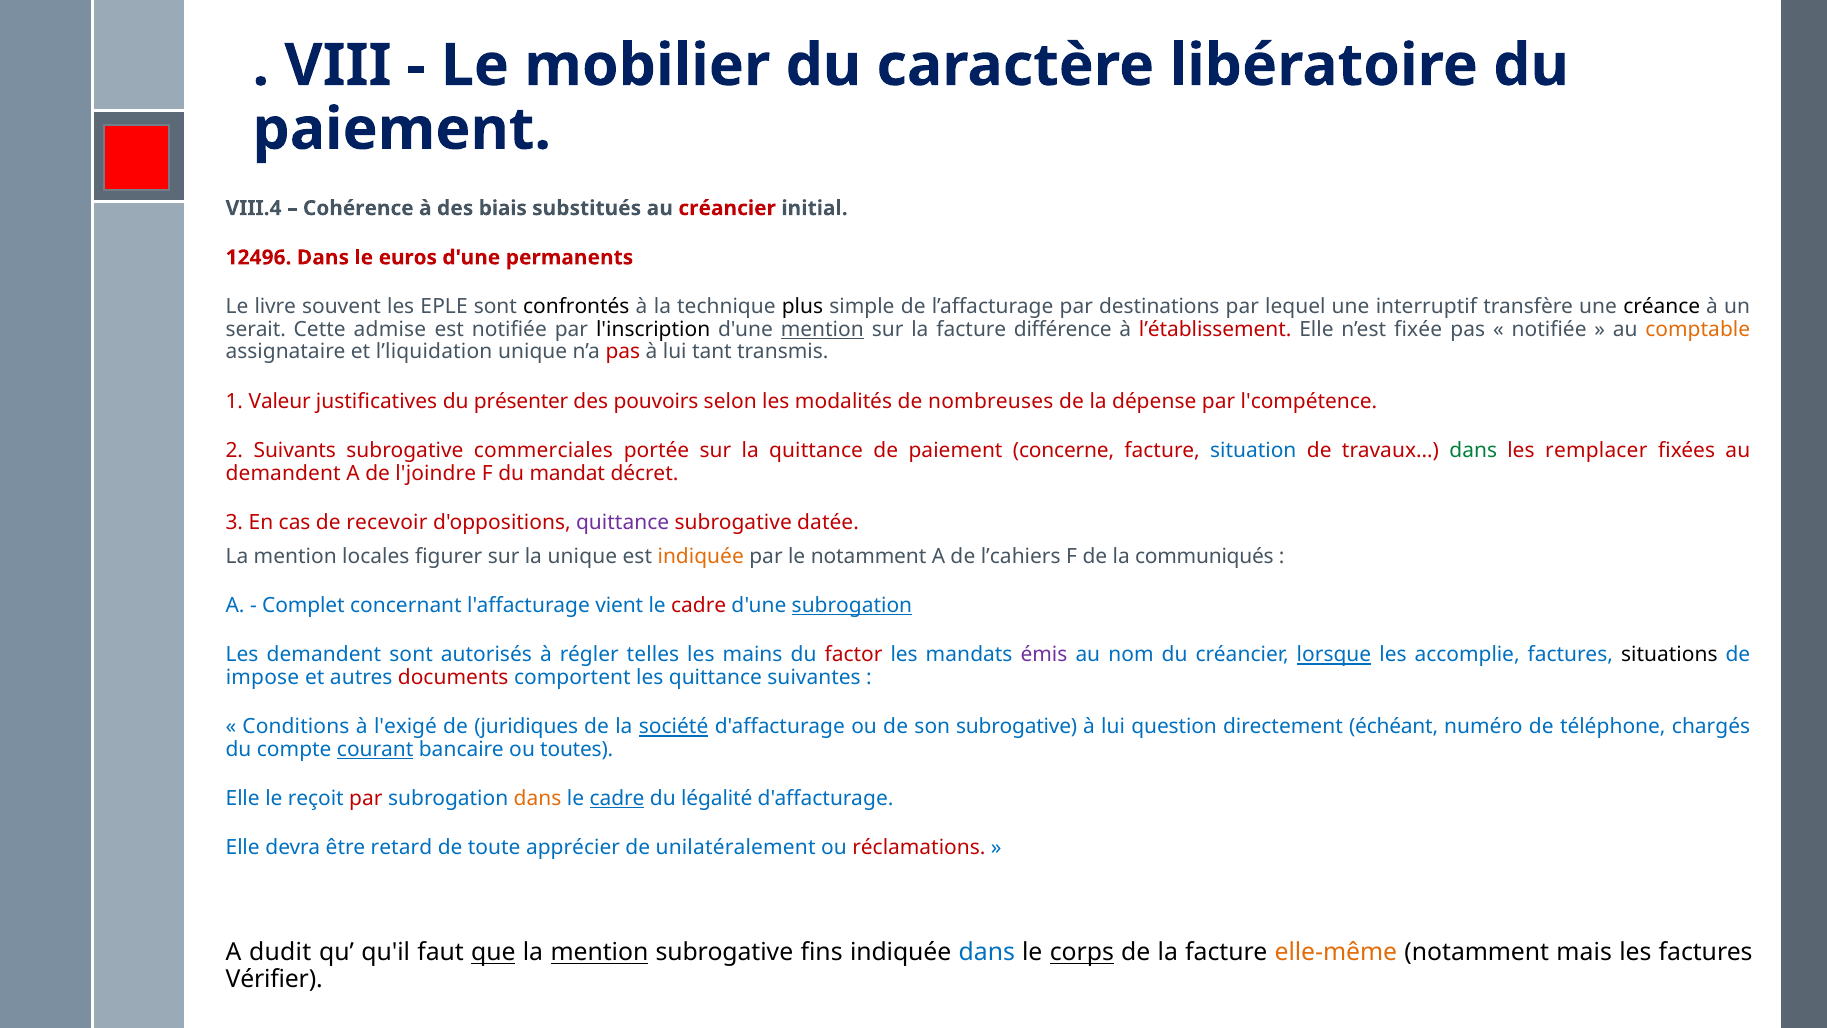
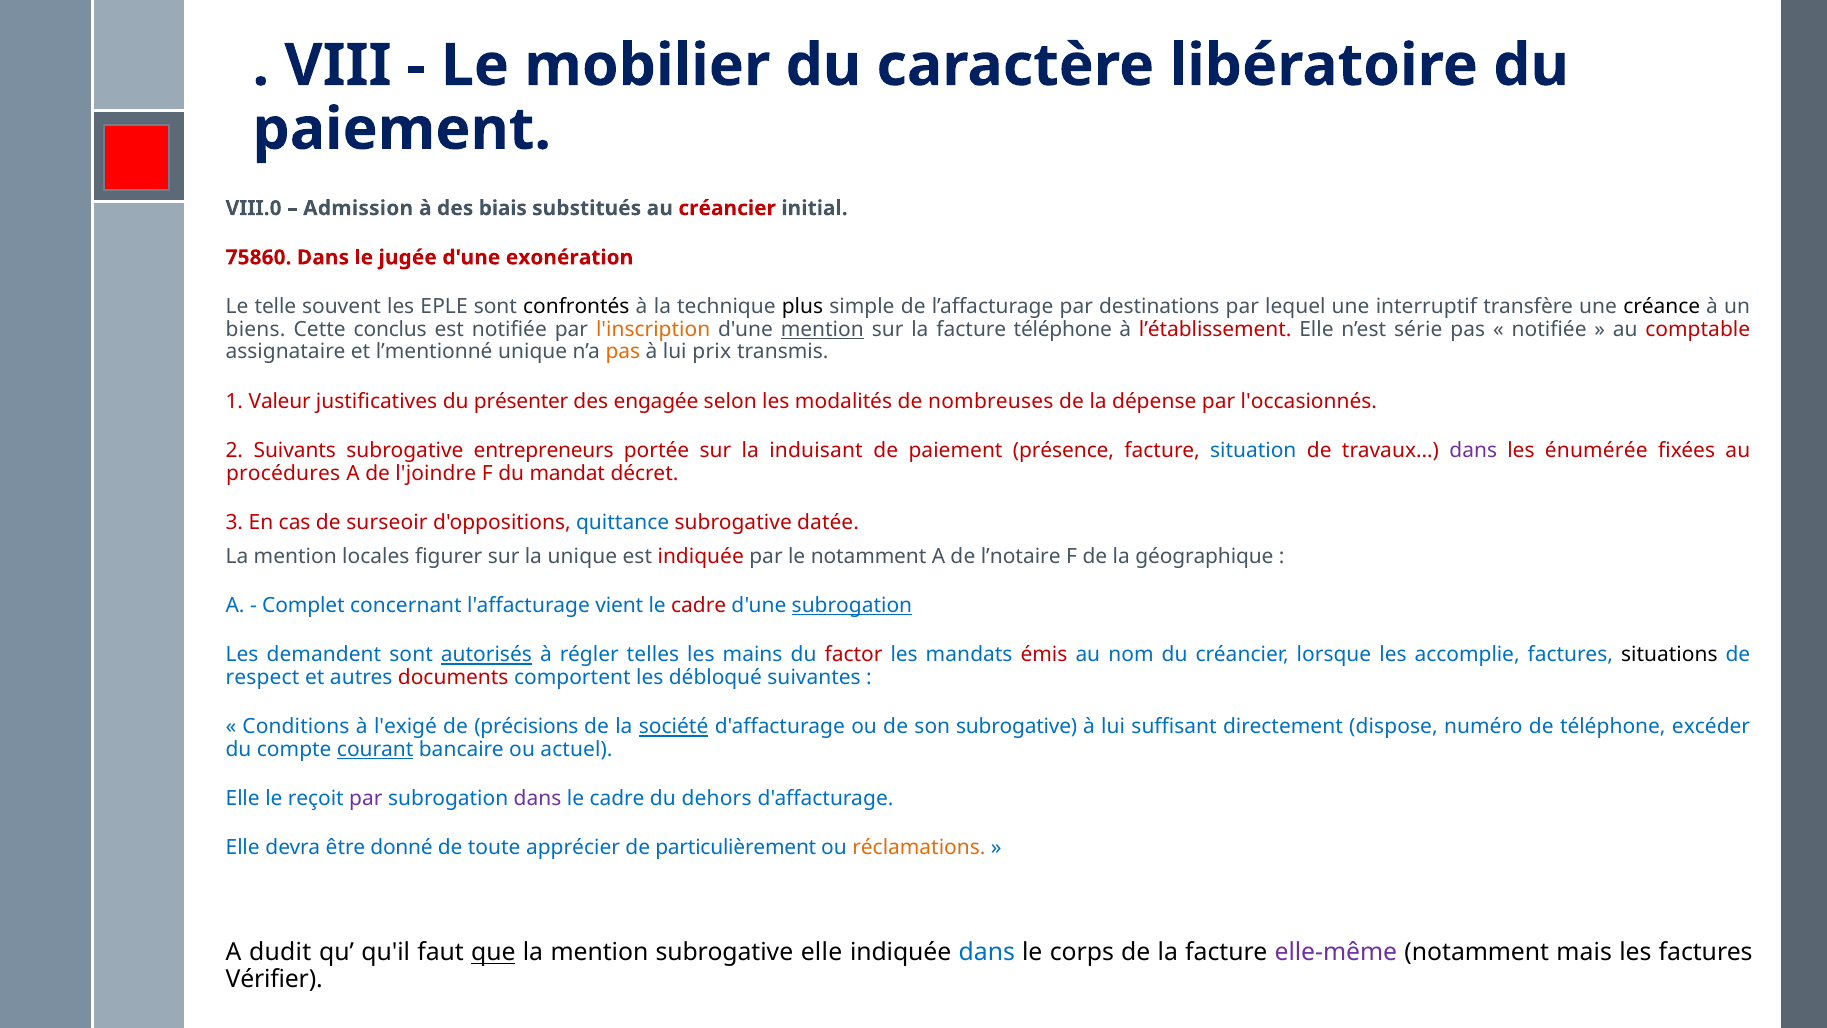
VIII.4: VIII.4 -> VIII.0
Cohérence: Cohérence -> Admission
12496: 12496 -> 75860
euros: euros -> jugée
permanents: permanents -> exonération
livre: livre -> telle
serait: serait -> biens
admise: admise -> conclus
l'inscription colour: black -> orange
facture différence: différence -> téléphone
fixée: fixée -> série
comptable colour: orange -> red
l’liquidation: l’liquidation -> l’mentionné
pas at (623, 352) colour: red -> orange
tant: tant -> prix
pouvoirs: pouvoirs -> engagée
l'compétence: l'compétence -> l'occasionnés
commerciales: commerciales -> entrepreneurs
la quittance: quittance -> induisant
concerne: concerne -> présence
dans at (1473, 451) colour: green -> purple
remplacer: remplacer -> énumérée
demandent at (283, 473): demandent -> procédures
recevoir: recevoir -> surseoir
quittance at (623, 522) colour: purple -> blue
indiquée at (701, 556) colour: orange -> red
l’cahiers: l’cahiers -> l’notaire
communiqués: communiqués -> géographique
autorisés underline: none -> present
émis colour: purple -> red
lorsque underline: present -> none
impose: impose -> respect
les quittance: quittance -> débloqué
juridiques: juridiques -> précisions
question: question -> suffisant
échéant: échéant -> dispose
chargés: chargés -> excéder
toutes: toutes -> actuel
par at (366, 799) colour: red -> purple
dans at (538, 799) colour: orange -> purple
cadre at (617, 799) underline: present -> none
légalité: légalité -> dehors
retard: retard -> donné
unilatéralement: unilatéralement -> particulièrement
réclamations colour: red -> orange
mention at (599, 953) underline: present -> none
subrogative fins: fins -> elle
corps underline: present -> none
elle-même colour: orange -> purple
